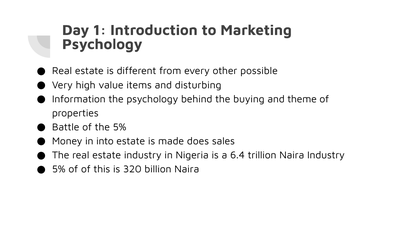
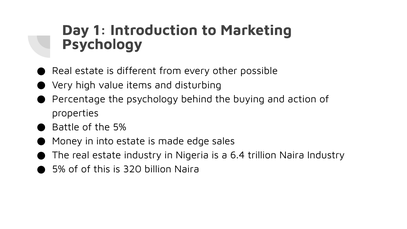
Information: Information -> Percentage
theme: theme -> action
does: does -> edge
